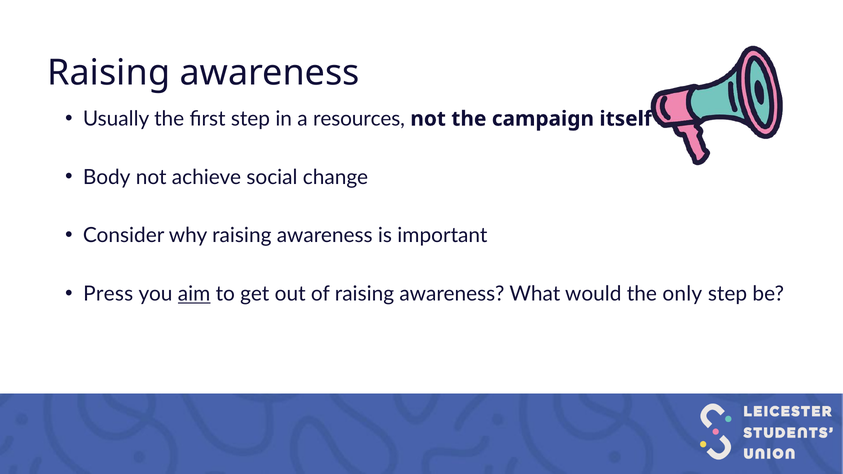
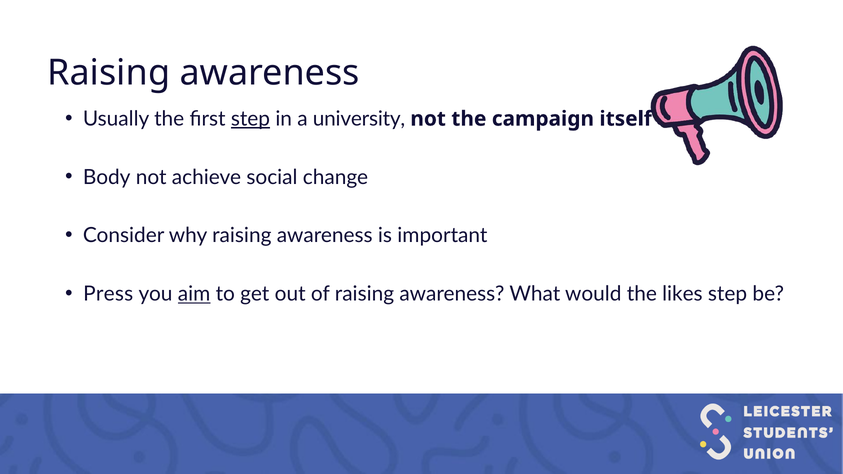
step at (250, 119) underline: none -> present
resources: resources -> university
only: only -> likes
